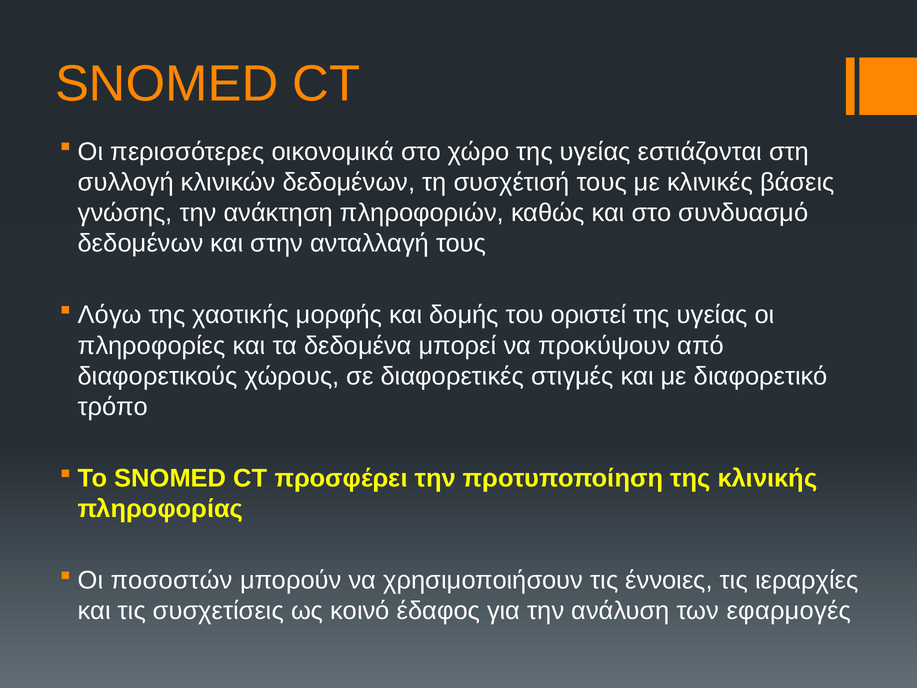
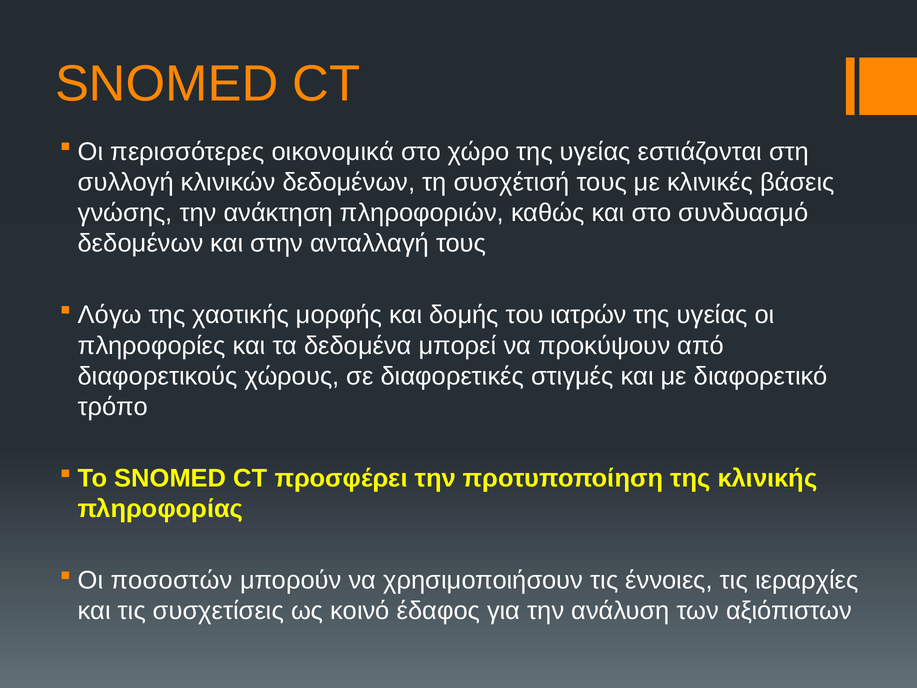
οριστεί: οριστεί -> ιατρών
εφαρμογές: εφαρμογές -> αξιόπιστων
